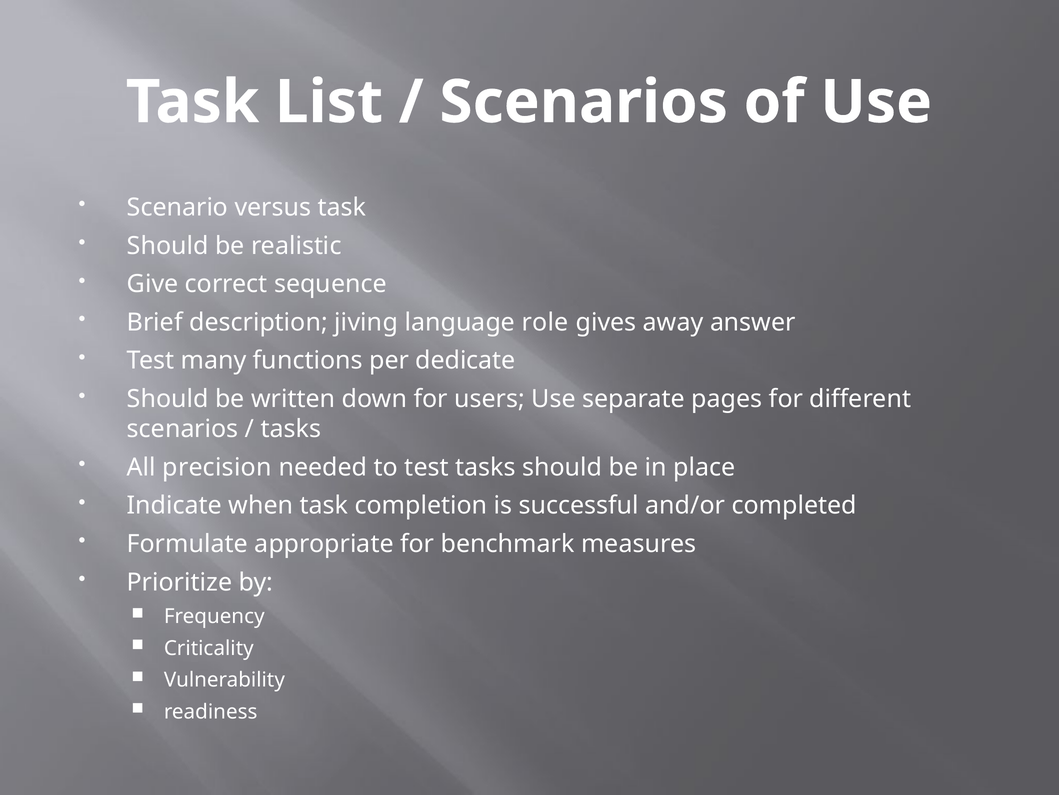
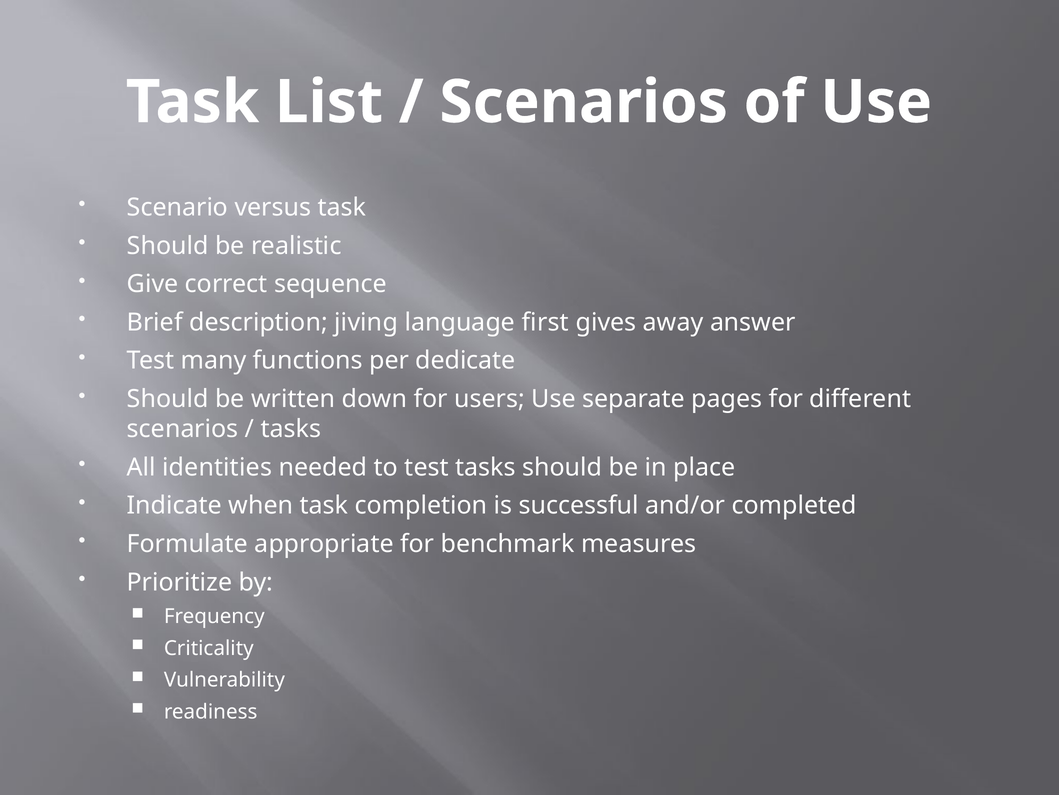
role: role -> first
precision: precision -> identities
